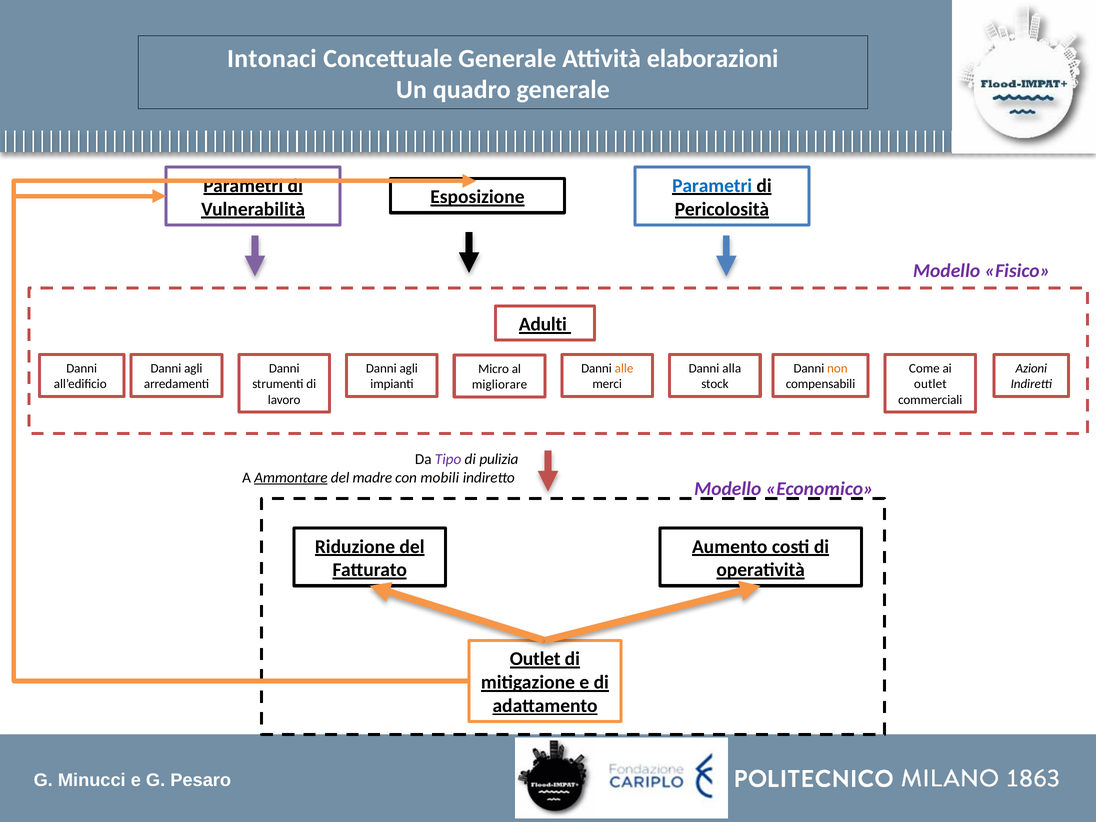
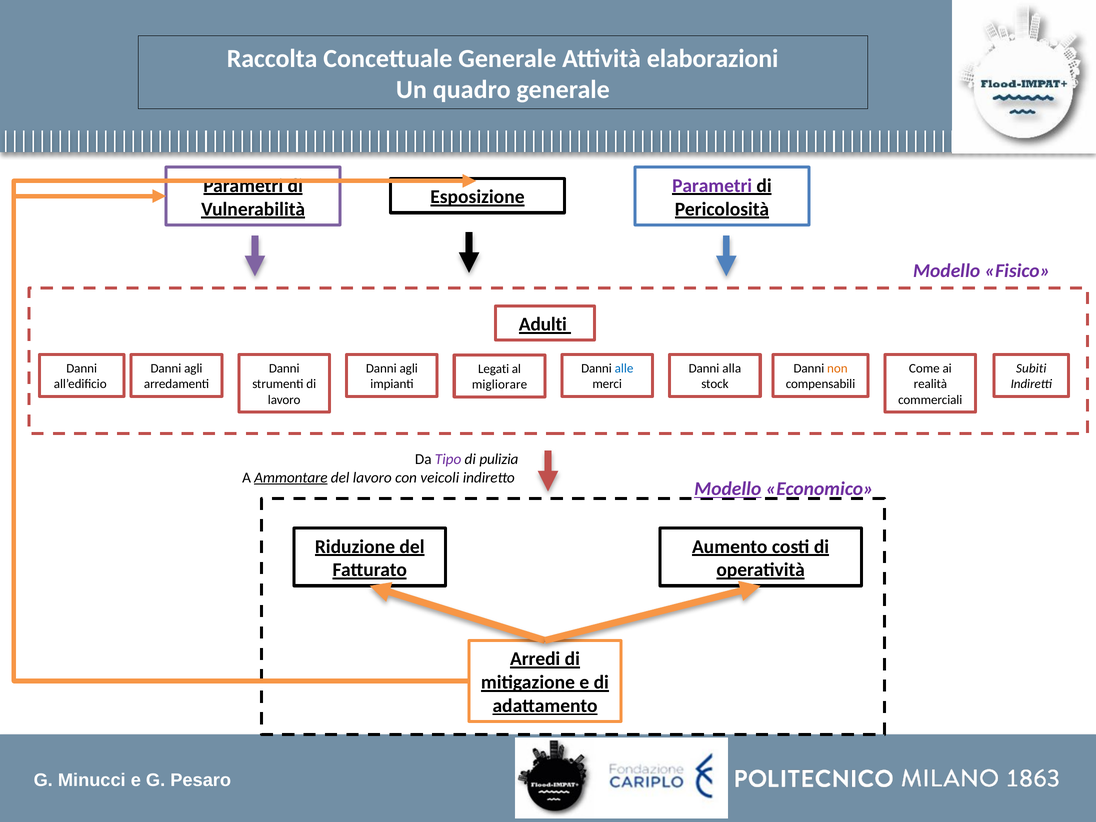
Intonaci: Intonaci -> Raccolta
Parametri at (712, 186) colour: blue -> purple
alle colour: orange -> blue
Azioni: Azioni -> Subiti
Micro: Micro -> Legati
outlet at (930, 384): outlet -> realità
del madre: madre -> lavoro
mobili: mobili -> veicoli
Modello at (728, 489) underline: none -> present
Outlet at (535, 659): Outlet -> Arredi
